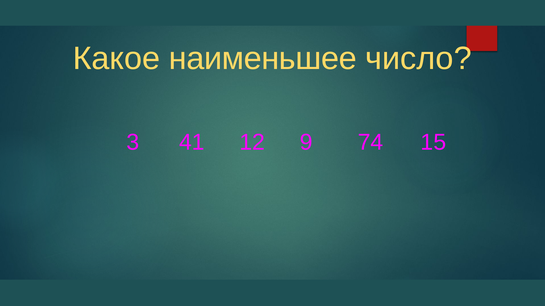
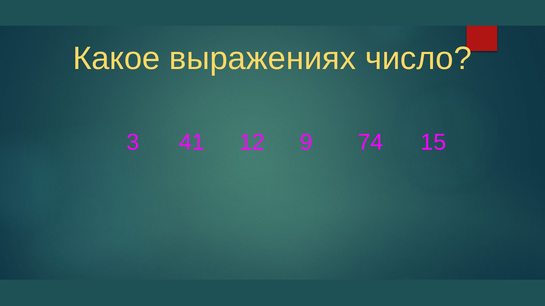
наименьшее: наименьшее -> выражениях
